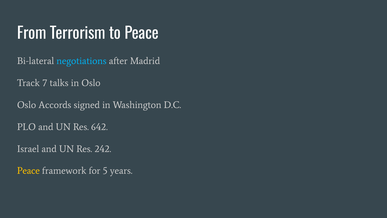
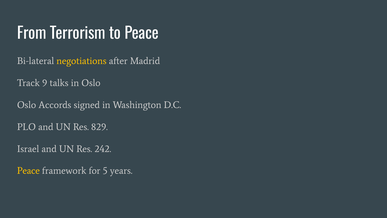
negotiations colour: light blue -> yellow
7: 7 -> 9
642: 642 -> 829
